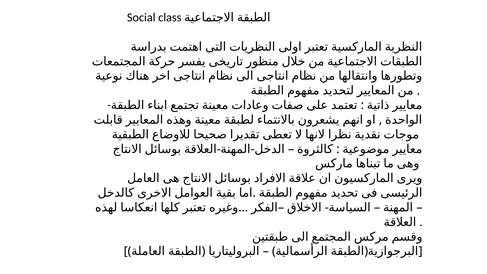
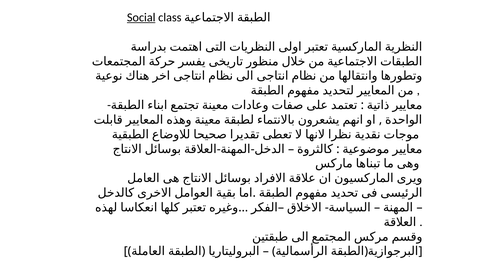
Social underline: none -> present
